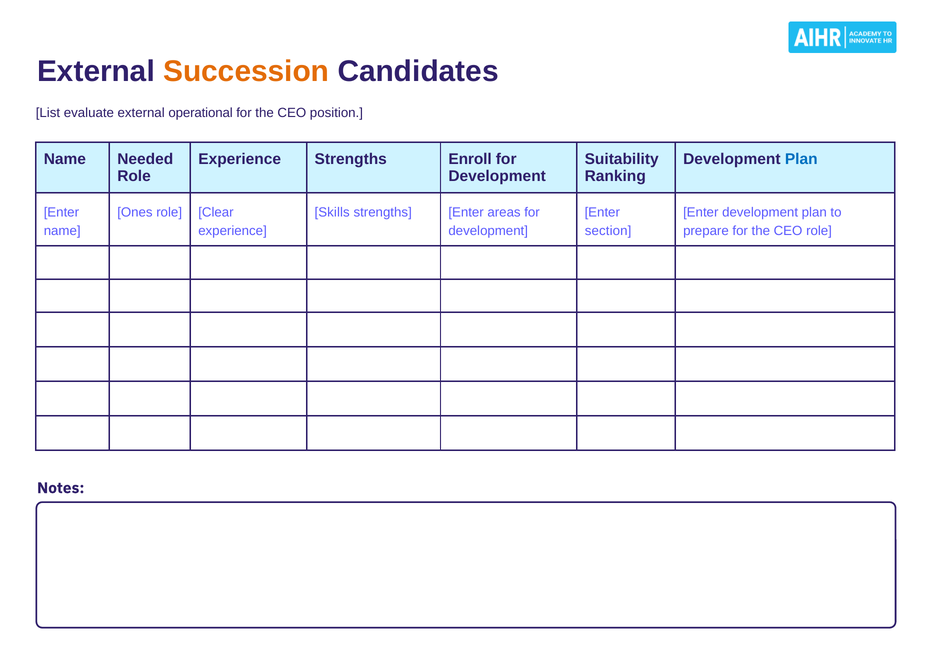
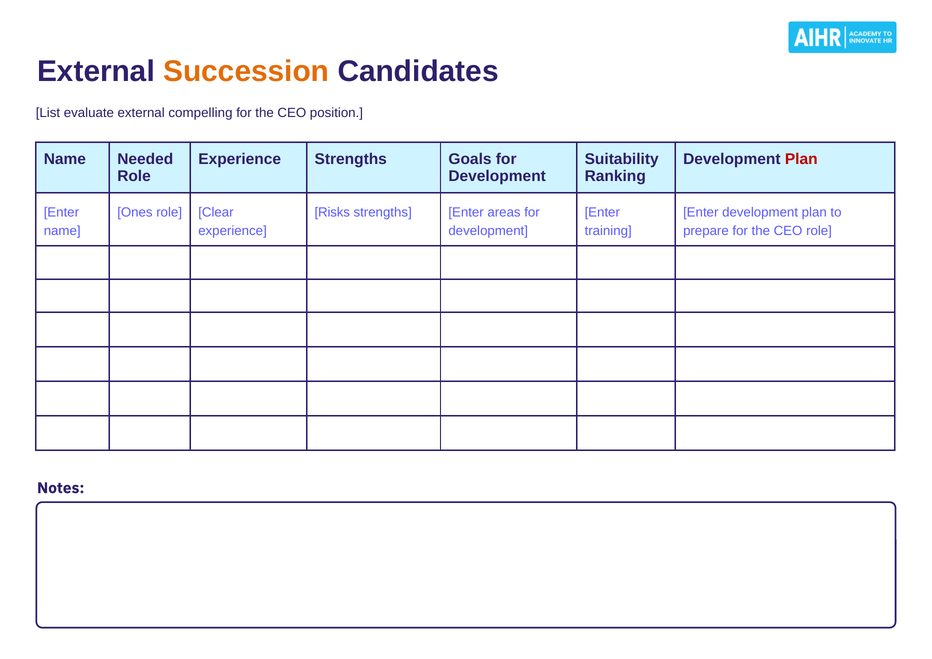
operational: operational -> compelling
Enroll: Enroll -> Goals
Plan at (801, 159) colour: blue -> red
Skills: Skills -> Risks
section: section -> training
